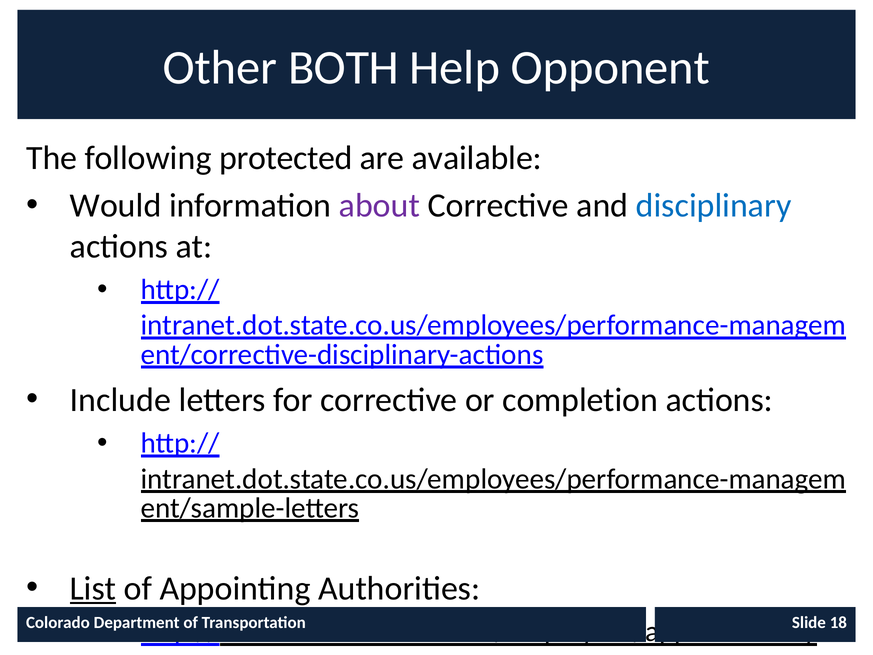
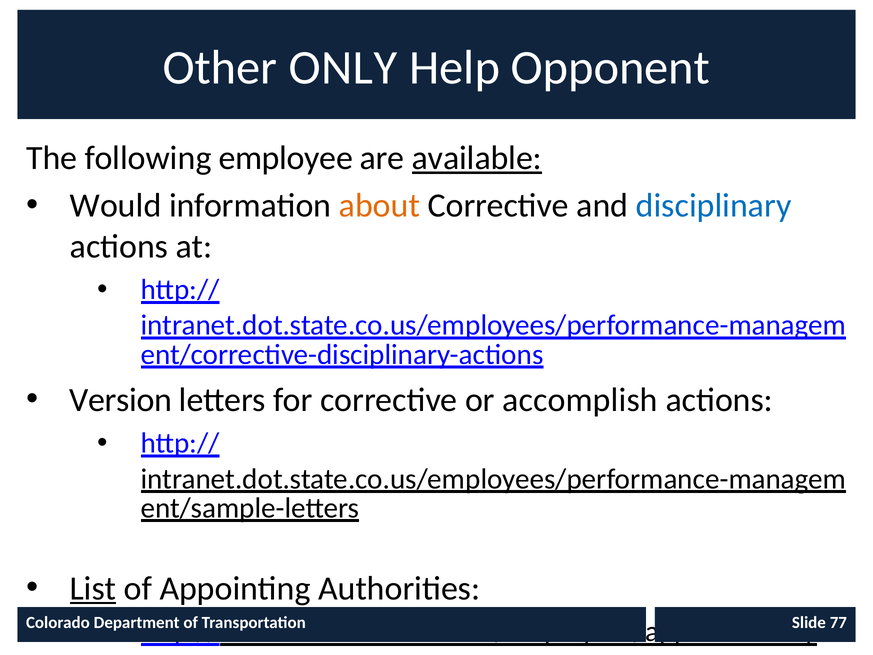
BOTH: BOTH -> ONLY
protected: protected -> employee
available underline: none -> present
about colour: purple -> orange
Include: Include -> Version
completion: completion -> accomplish
18: 18 -> 77
